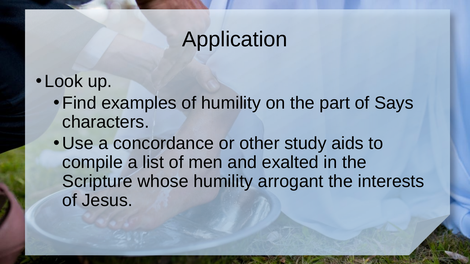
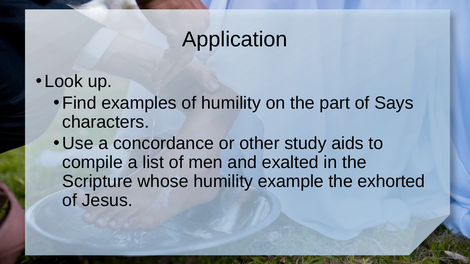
arrogant: arrogant -> example
interests: interests -> exhorted
